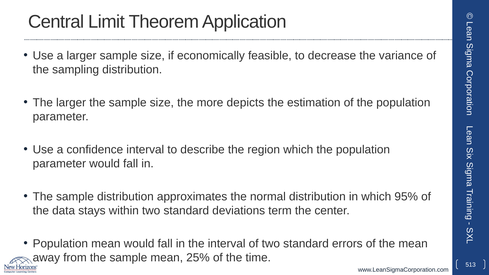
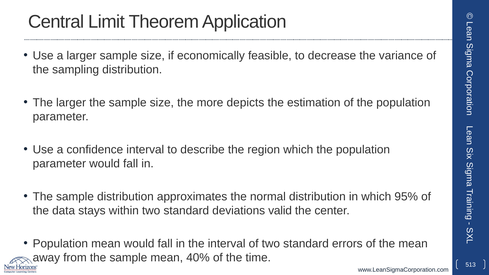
term: term -> valid
25%: 25% -> 40%
